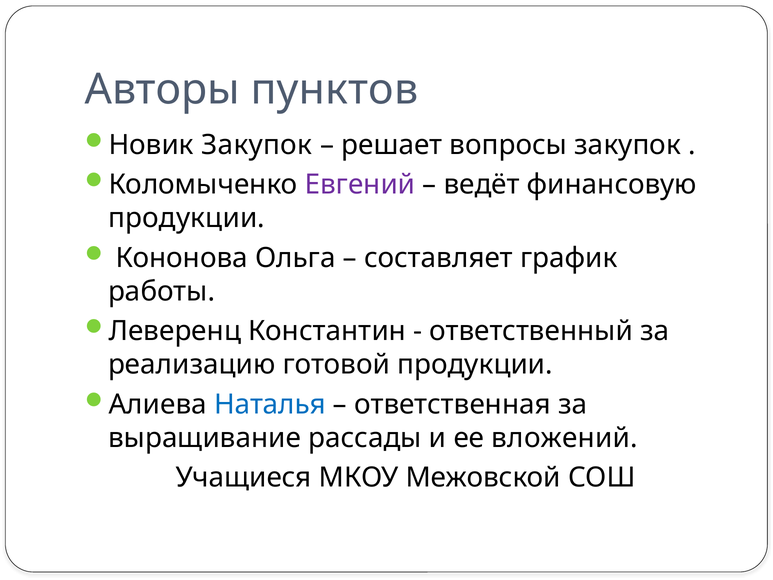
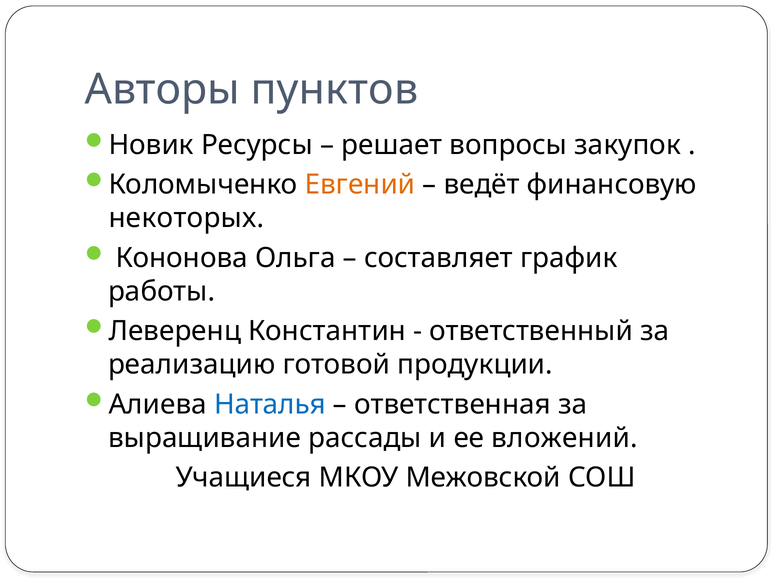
Новик Закупок: Закупок -> Ресурсы
Евгений colour: purple -> orange
продукции at (187, 218): продукции -> некоторых
